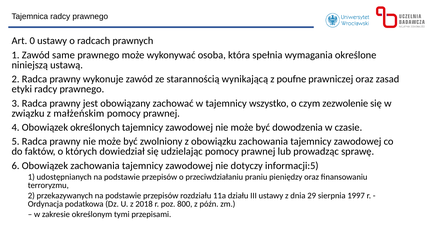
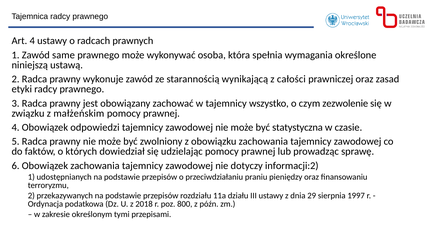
Art 0: 0 -> 4
poufne: poufne -> całości
określonych: określonych -> odpowiedzi
dowodzenia: dowodzenia -> statystyczna
informacji:5: informacji:5 -> informacji:2
